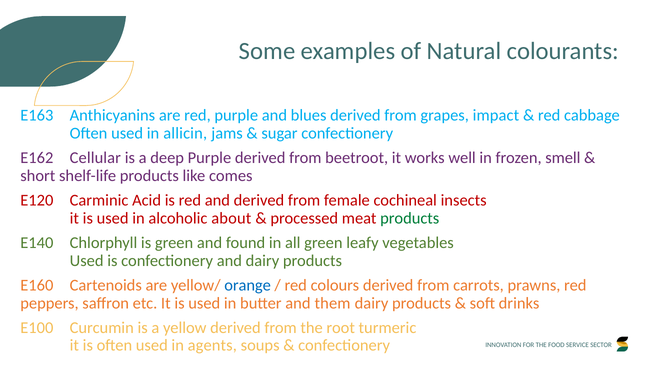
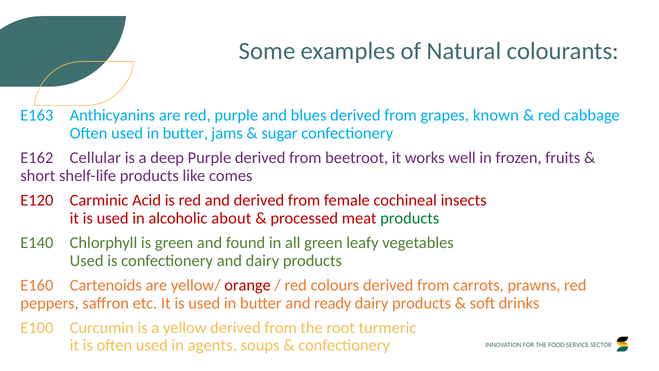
impact: impact -> known
Often used in allicin: allicin -> butter
smell: smell -> fruits
orange colour: blue -> red
them: them -> ready
